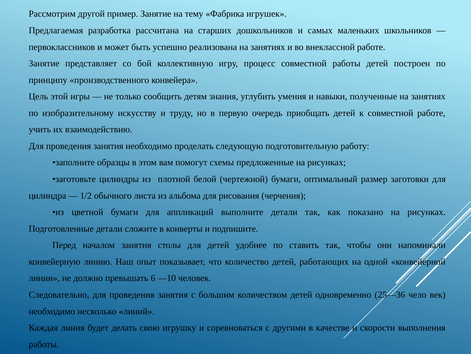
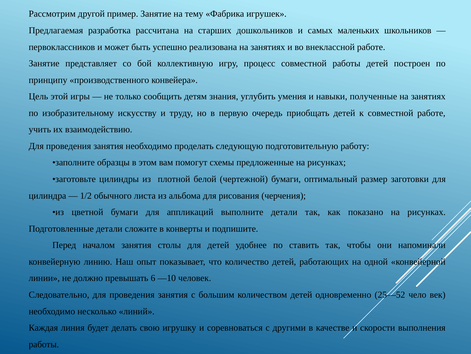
25—36: 25—36 -> 25—52
